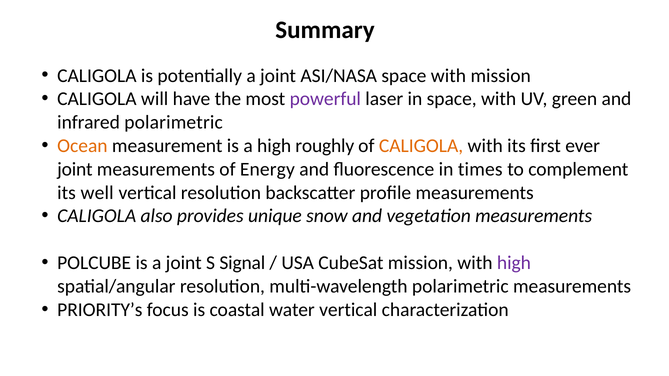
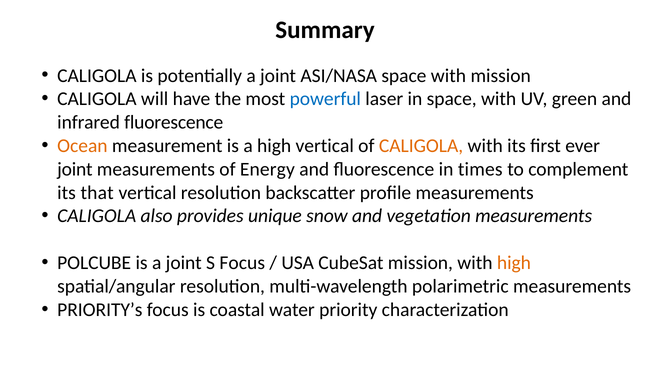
powerful colour: purple -> blue
infrared polarimetric: polarimetric -> fluorescence
high roughly: roughly -> vertical
well: well -> that
S Signal: Signal -> Focus
high at (514, 263) colour: purple -> orange
water vertical: vertical -> priority
